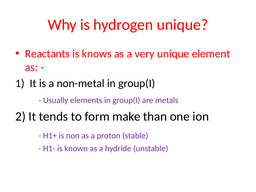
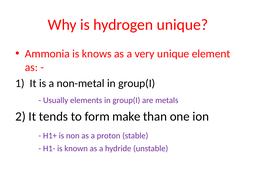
Reactants: Reactants -> Ammonia
